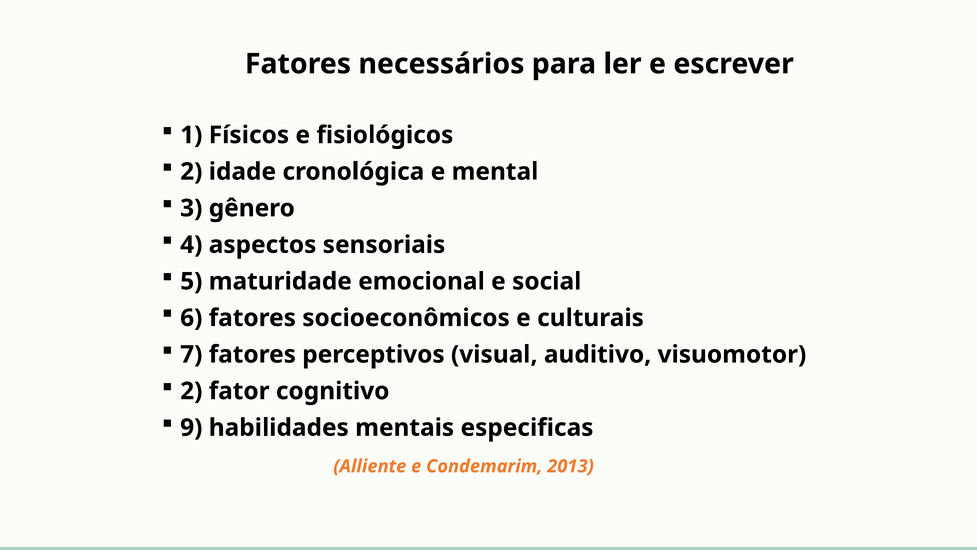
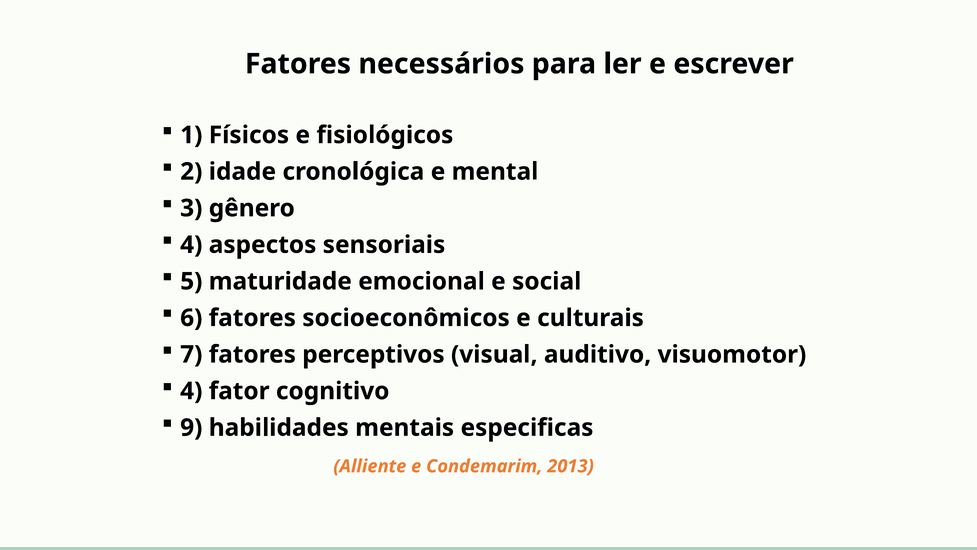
2 at (191, 391): 2 -> 4
